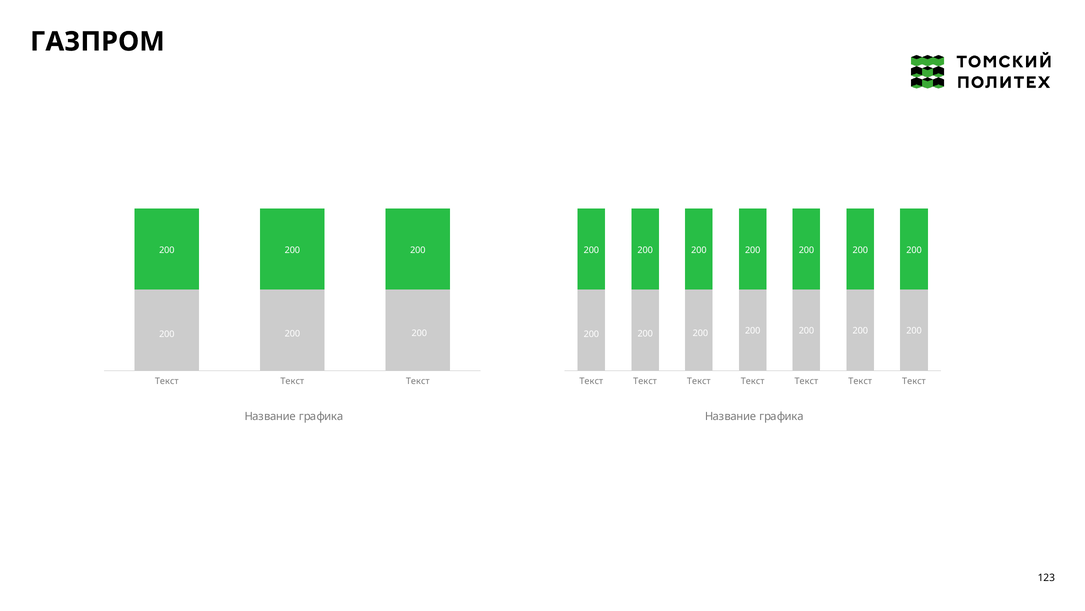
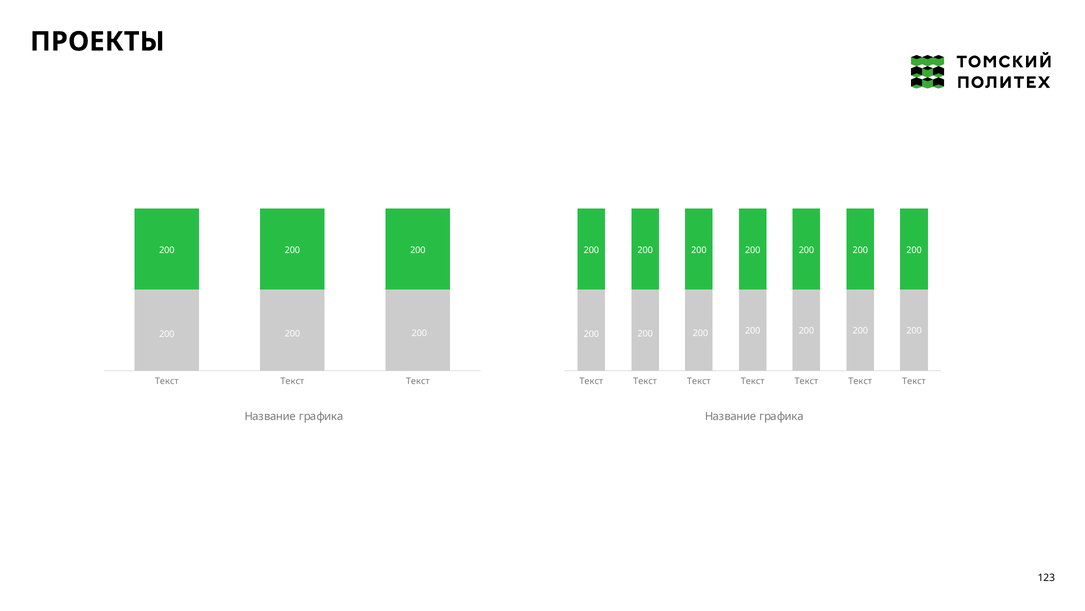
ГАЗПРОМ: ГАЗПРОМ -> ПРОЕКТЫ
